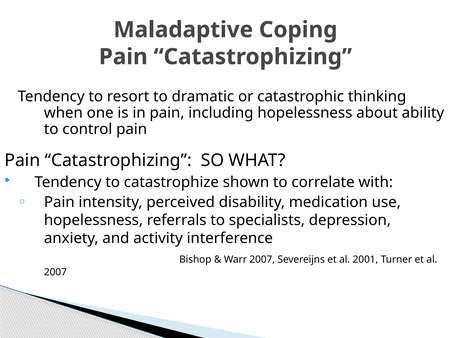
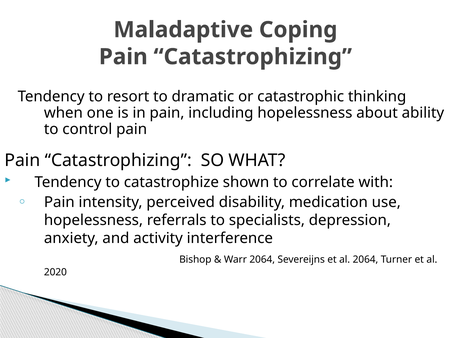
Warr 2007: 2007 -> 2064
al 2001: 2001 -> 2064
2007 at (55, 272): 2007 -> 2020
